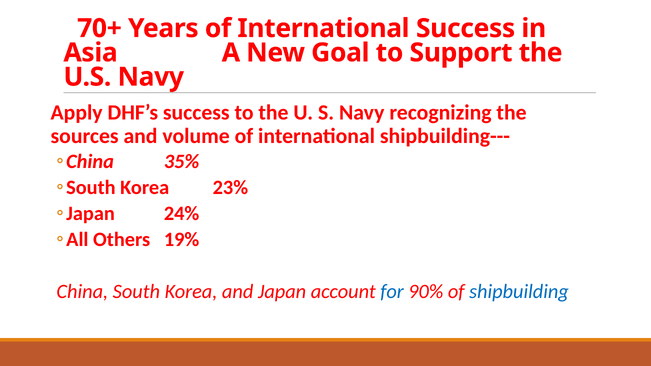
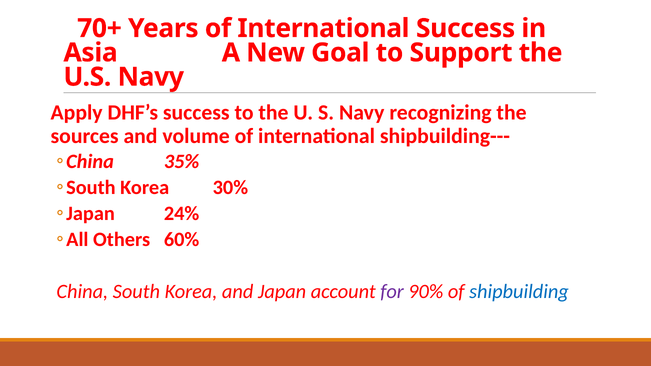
23%: 23% -> 30%
19%: 19% -> 60%
for colour: blue -> purple
